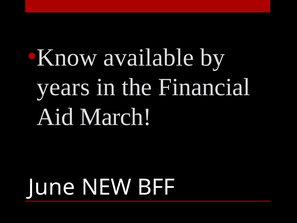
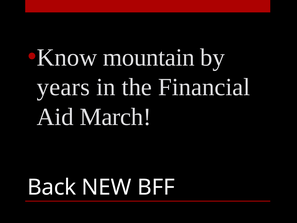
available: available -> mountain
June: June -> Back
